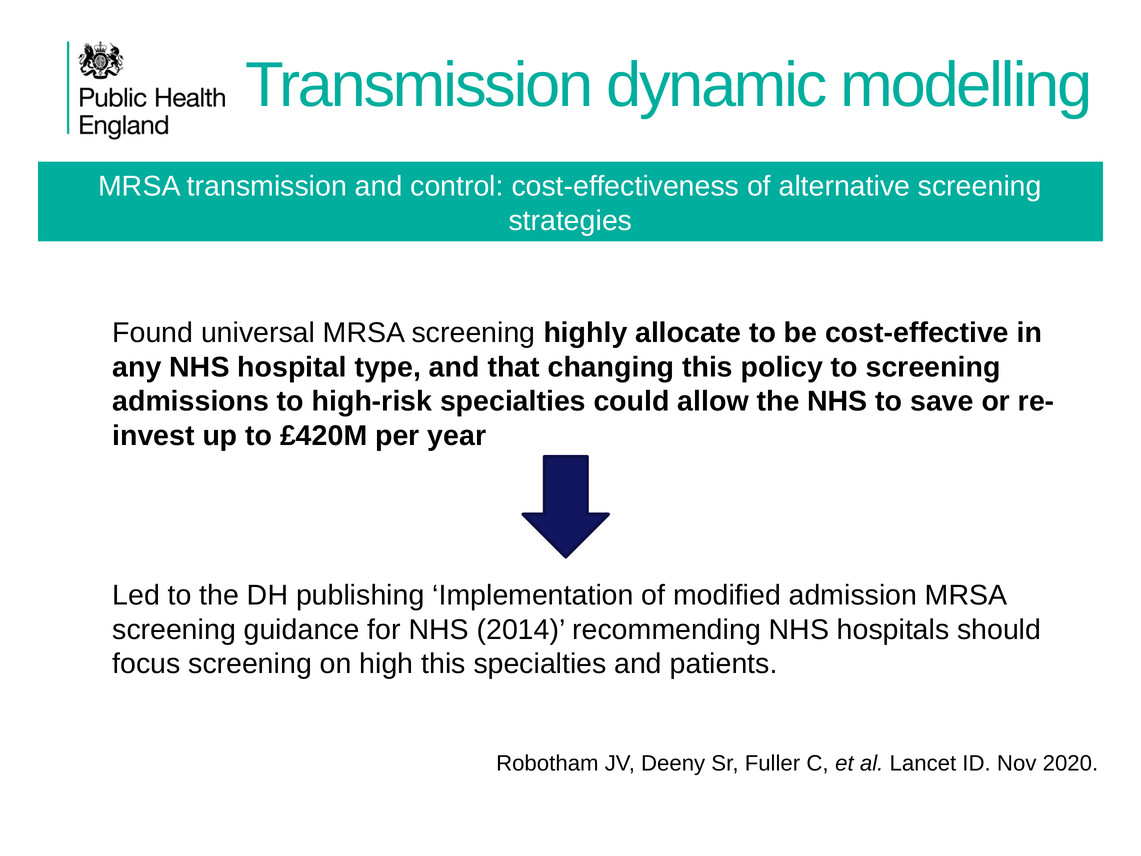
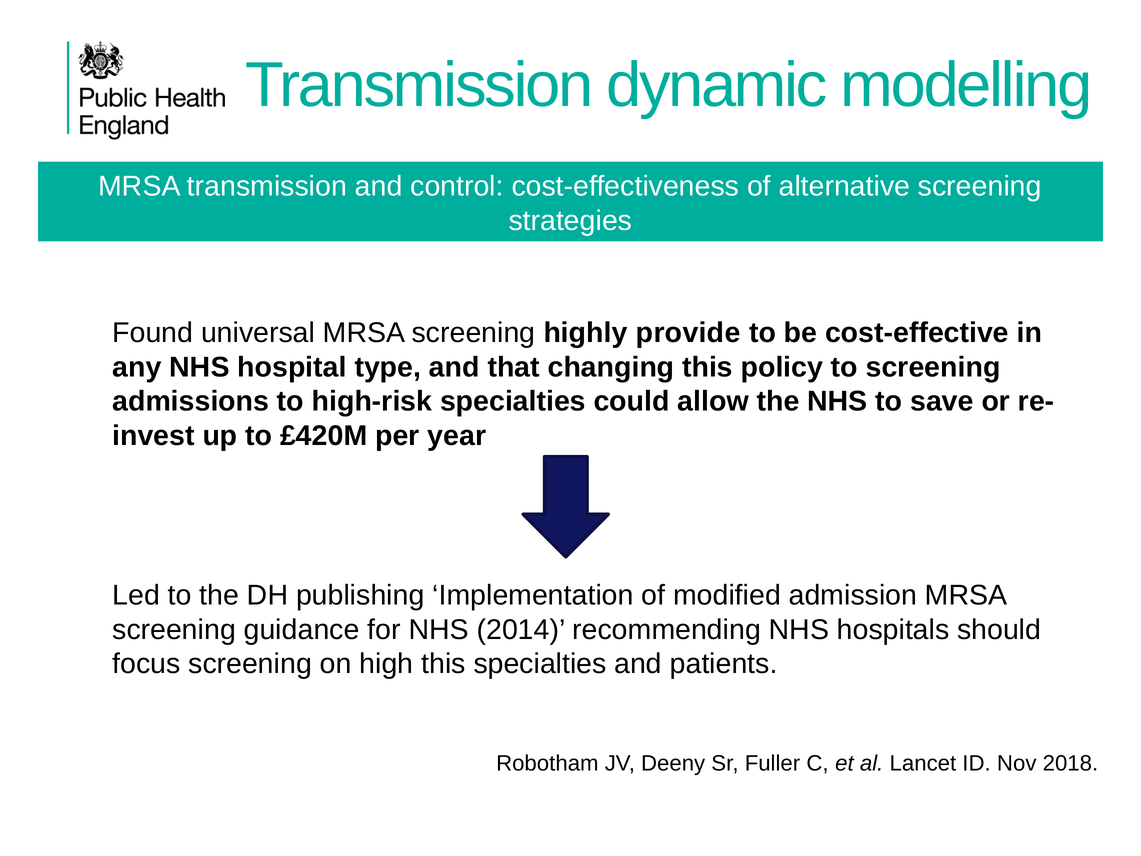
allocate: allocate -> provide
2020: 2020 -> 2018
